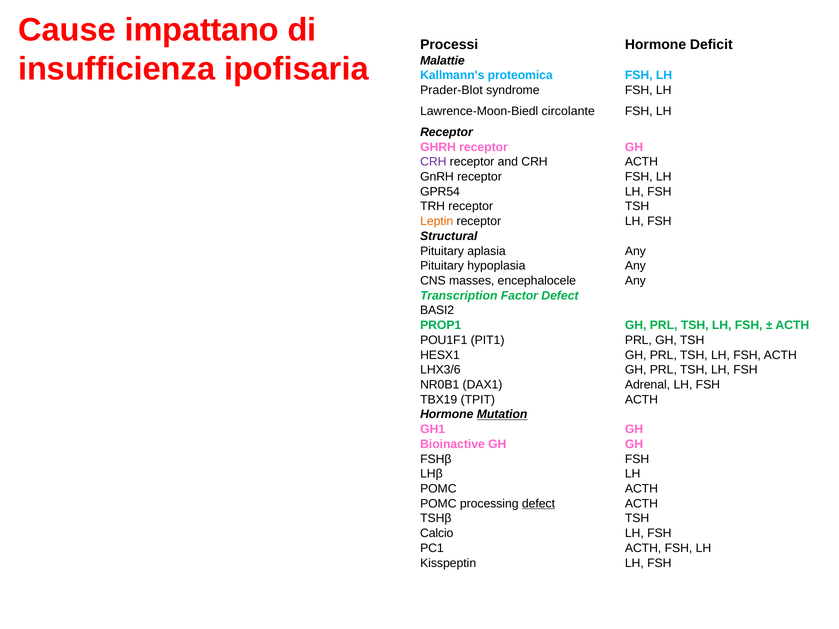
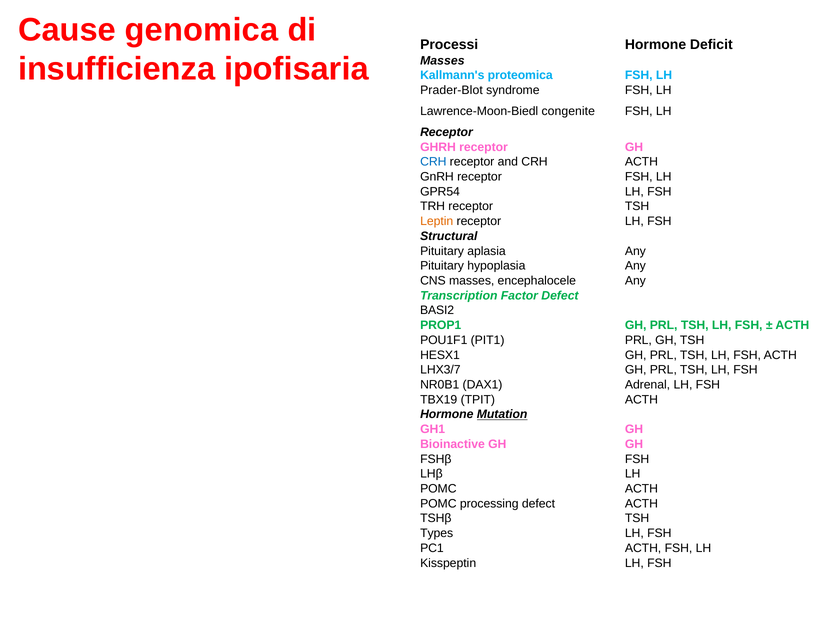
impattano: impattano -> genomica
Malattie at (442, 61): Malattie -> Masses
circolante: circolante -> congenite
CRH at (433, 162) colour: purple -> blue
LHX3/6: LHX3/6 -> LHX3/7
defect at (539, 504) underline: present -> none
Calcio: Calcio -> Types
